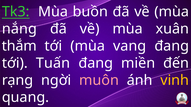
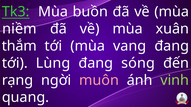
nắng: nắng -> niềm
Tuấn: Tuấn -> Lùng
miền: miền -> sóng
vinh colour: yellow -> light green
